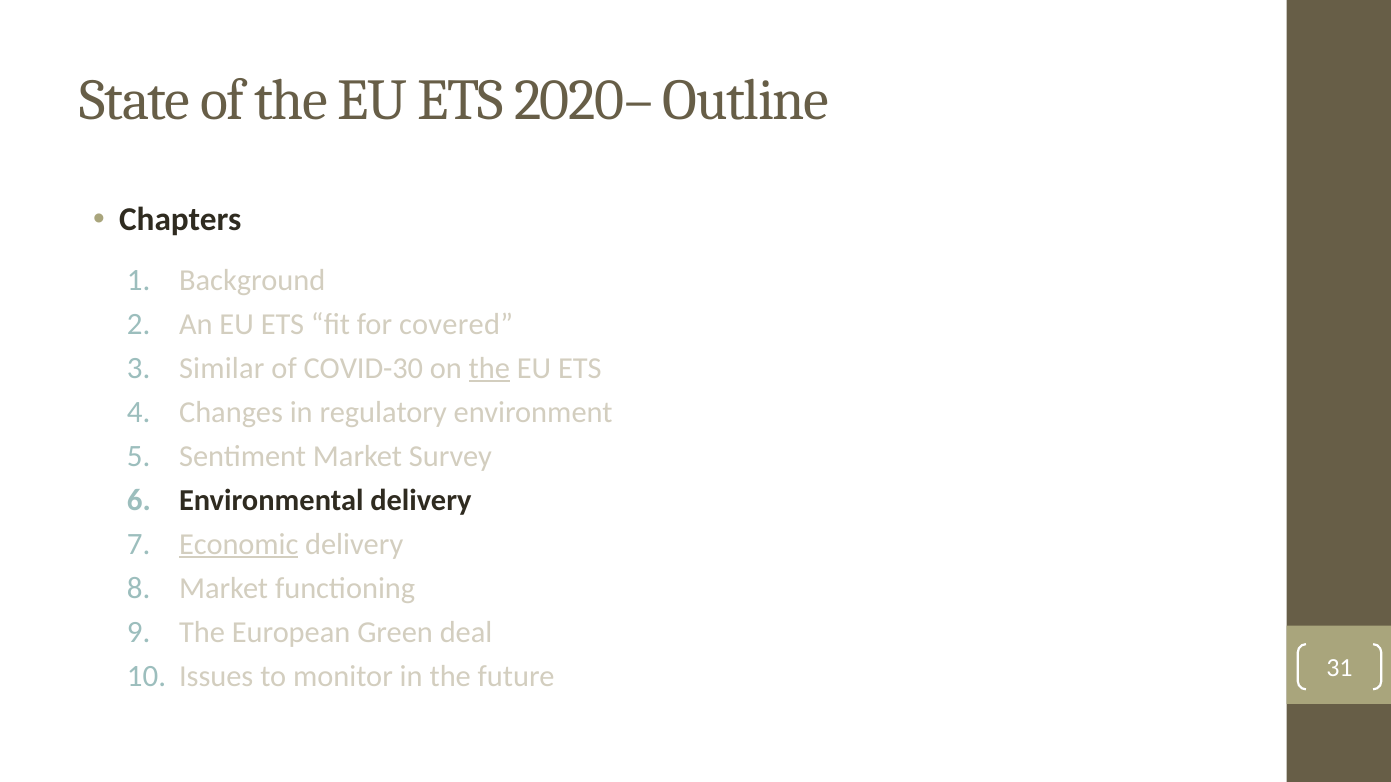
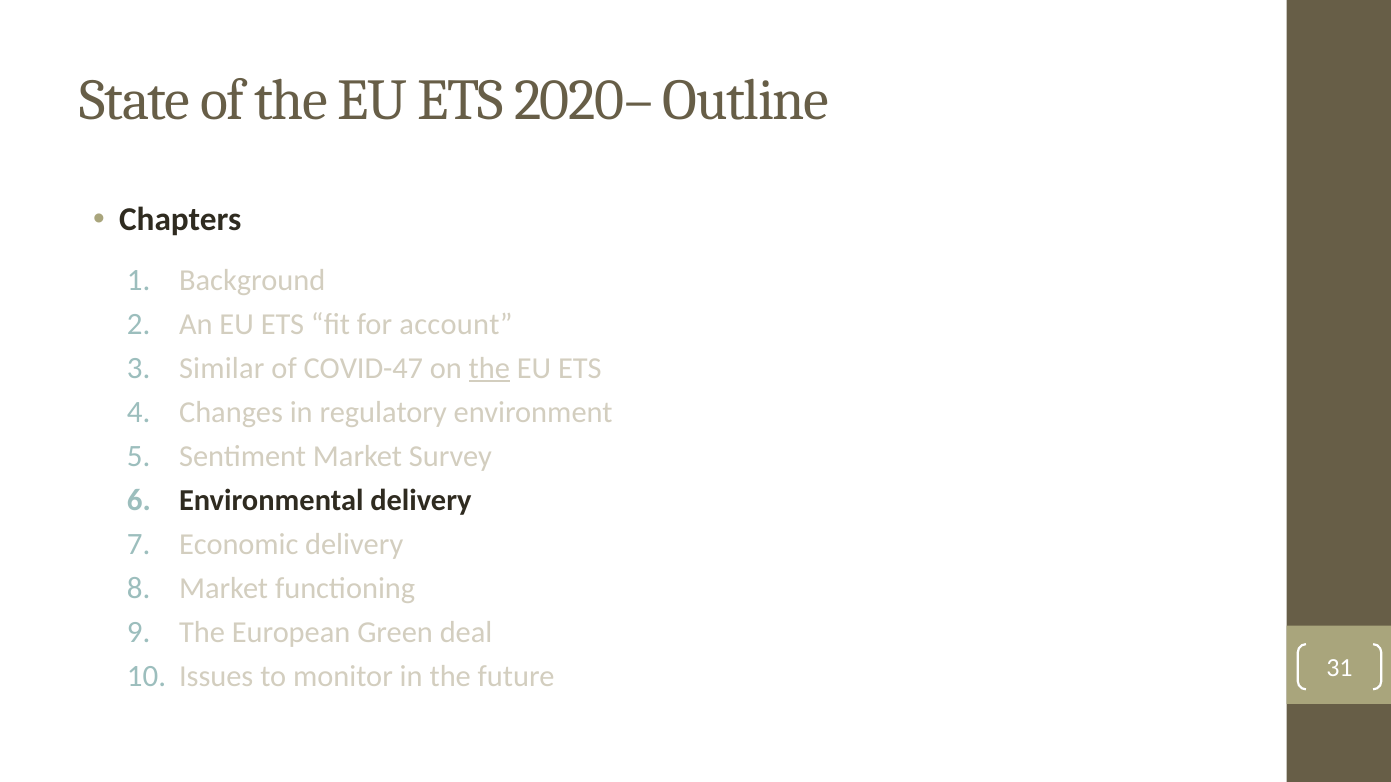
covered: covered -> account
COVID-30: COVID-30 -> COVID-47
Economic underline: present -> none
